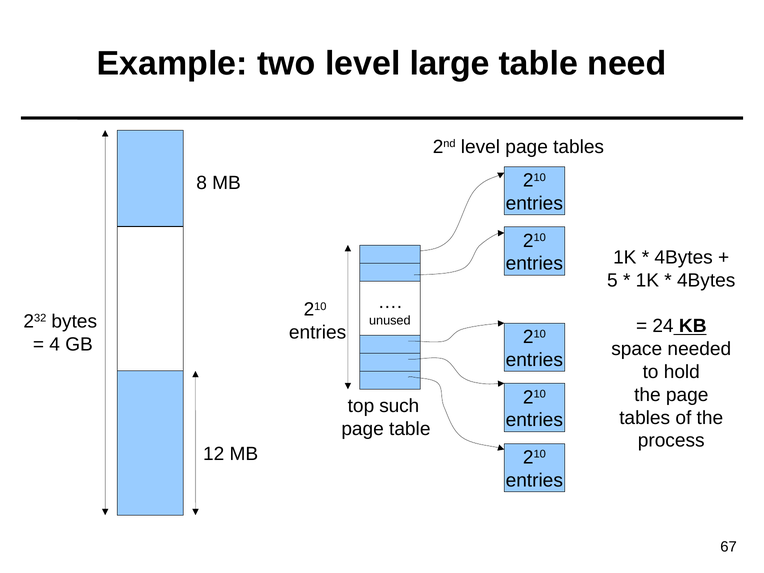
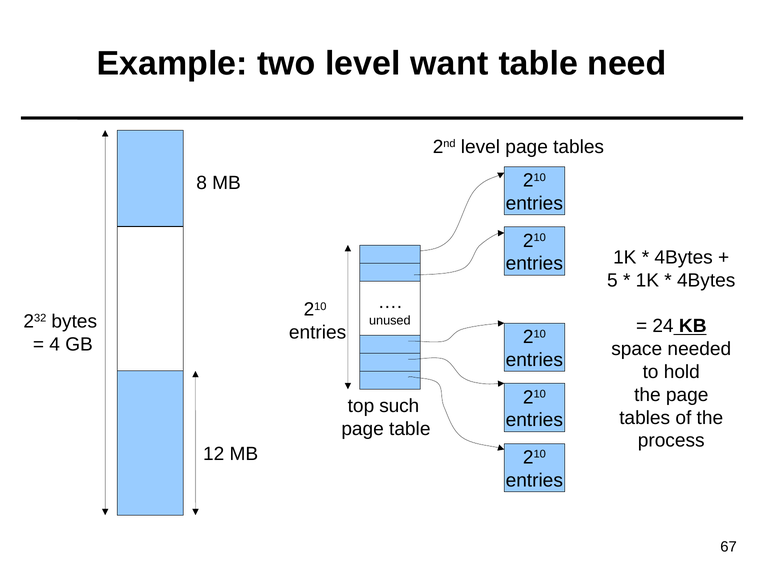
large: large -> want
